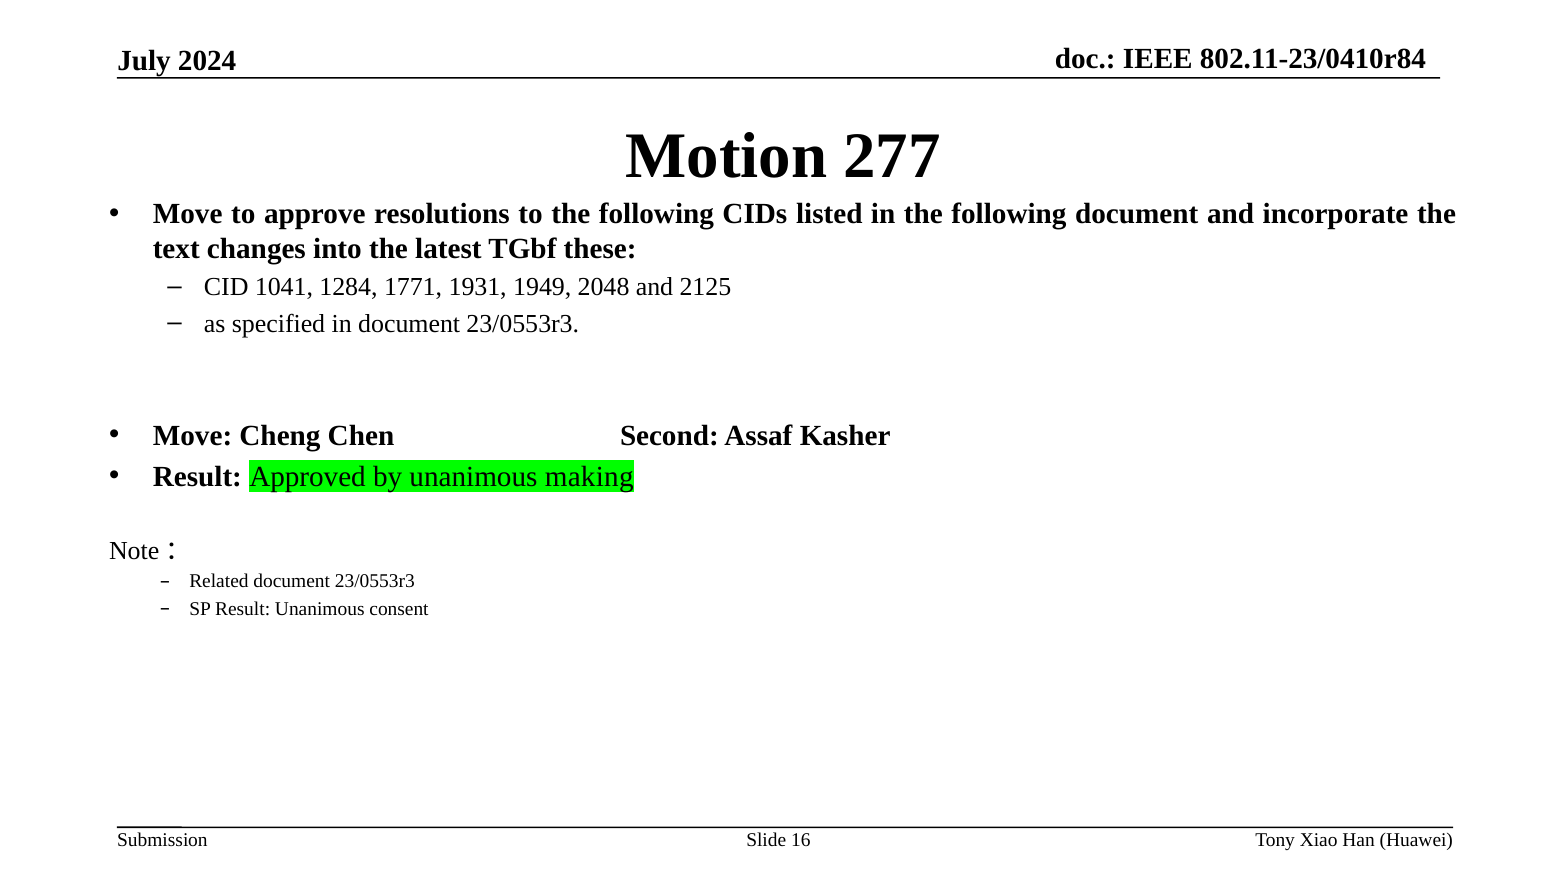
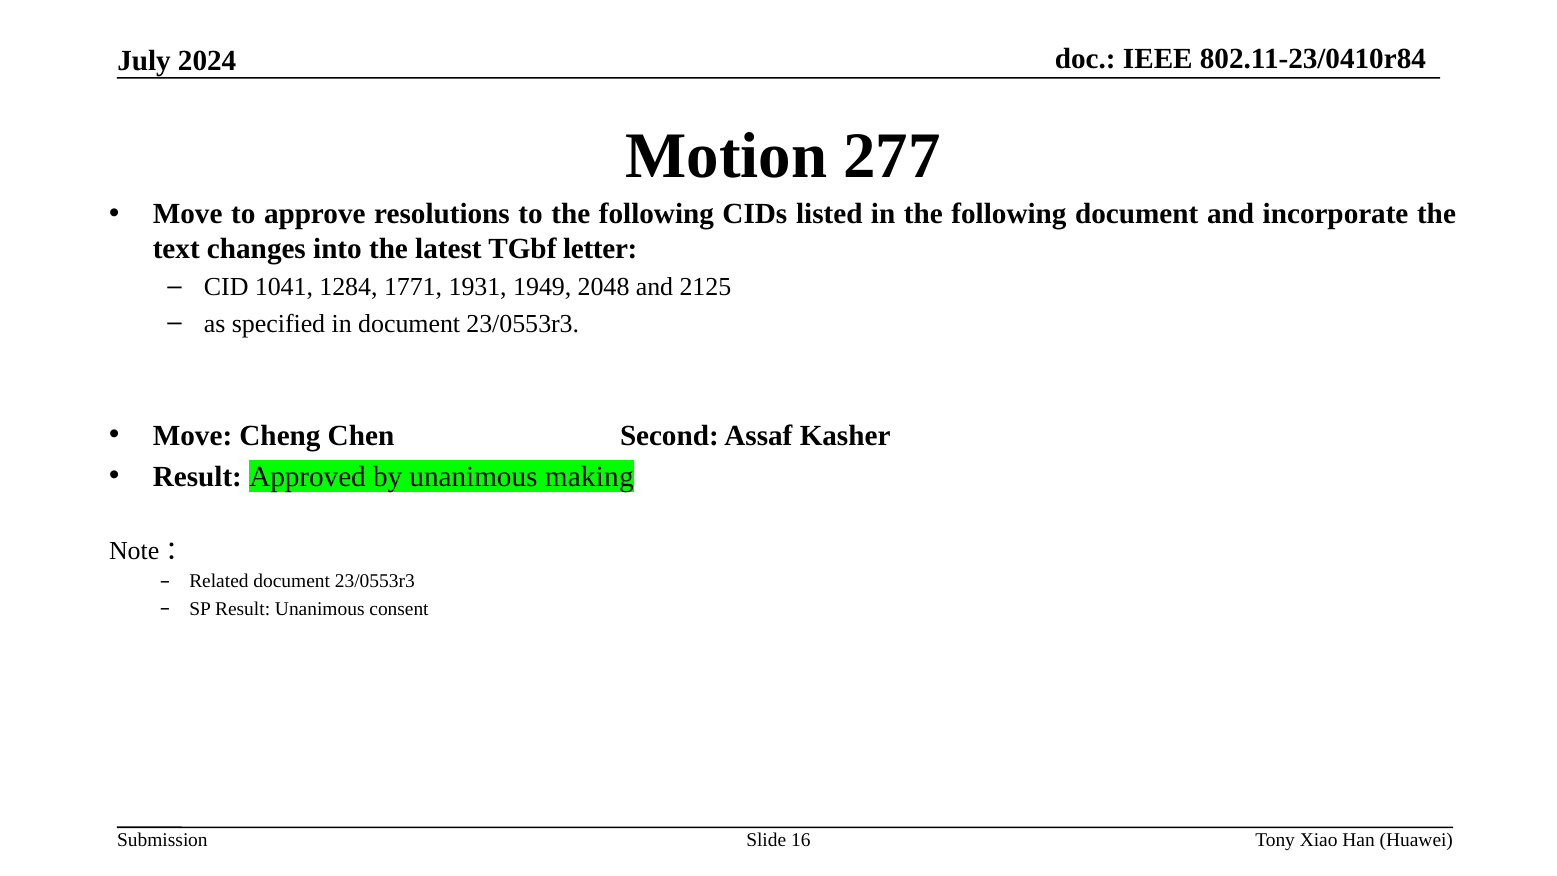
these: these -> letter
